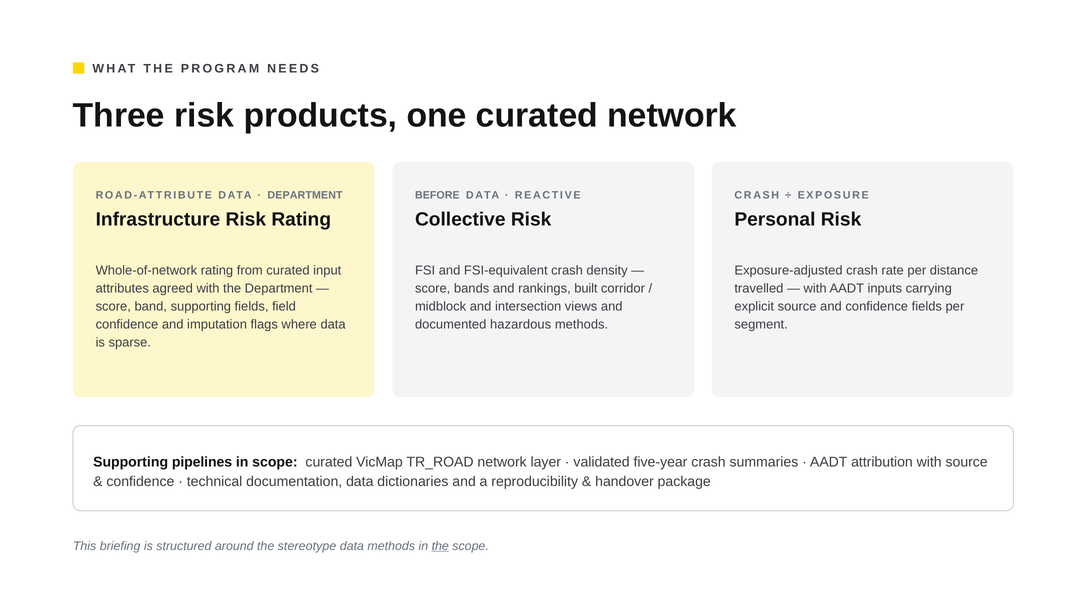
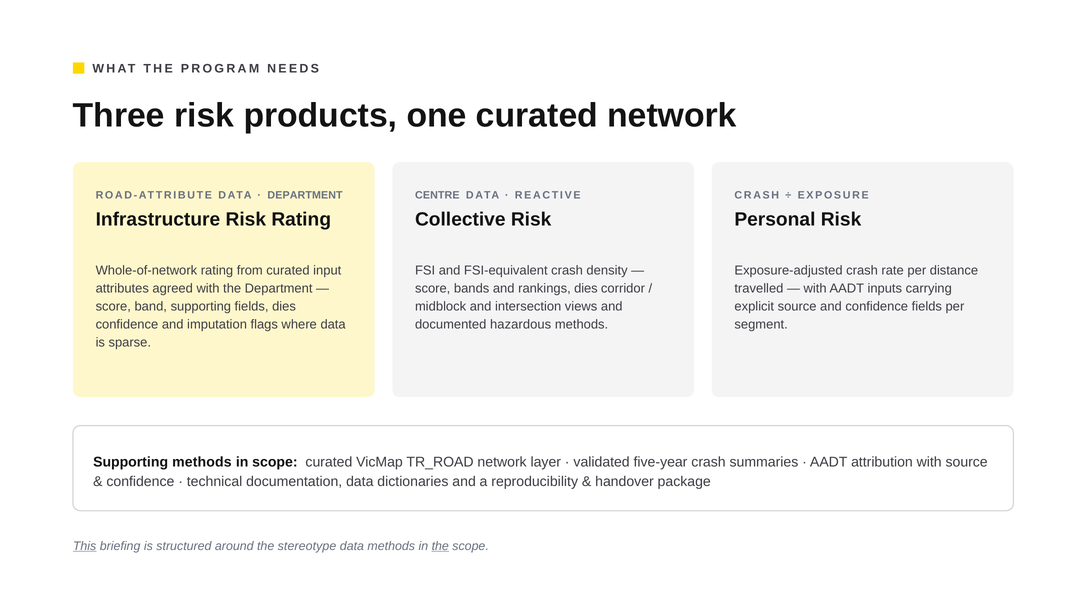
BEFORE: BEFORE -> CENTRE
rankings built: built -> dies
fields field: field -> dies
Supporting pipelines: pipelines -> methods
This underline: none -> present
